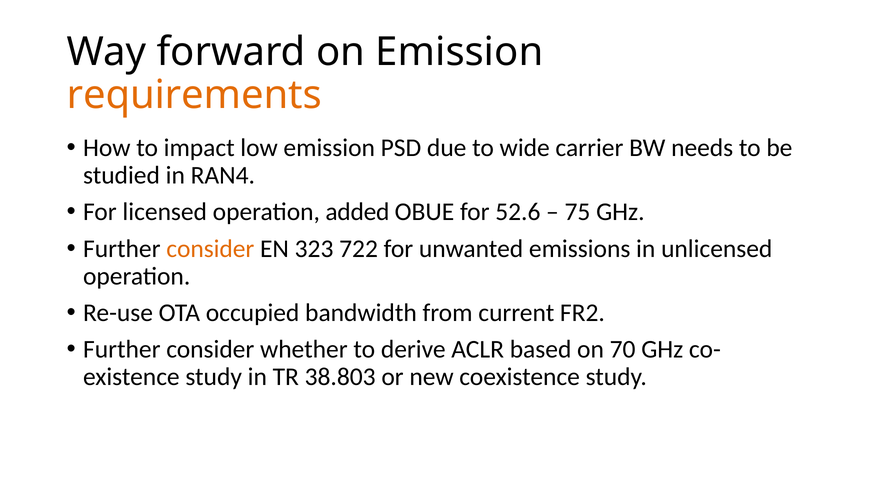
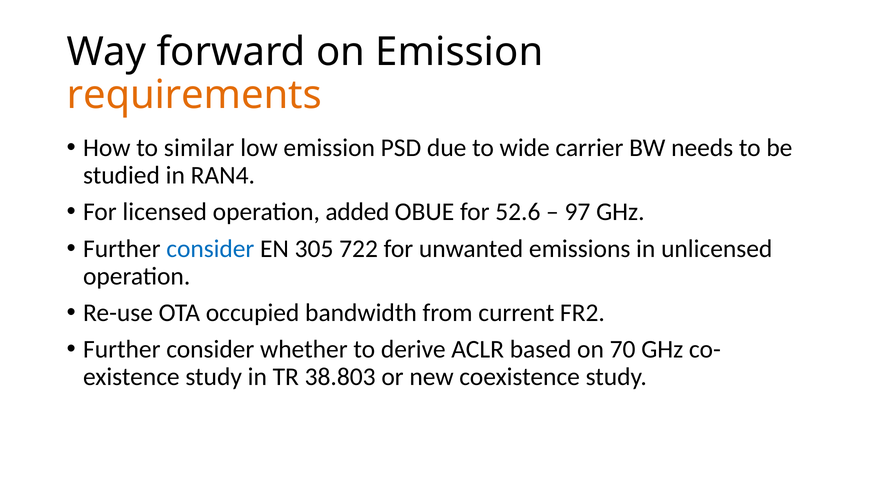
impact: impact -> similar
75: 75 -> 97
consider at (210, 249) colour: orange -> blue
323: 323 -> 305
